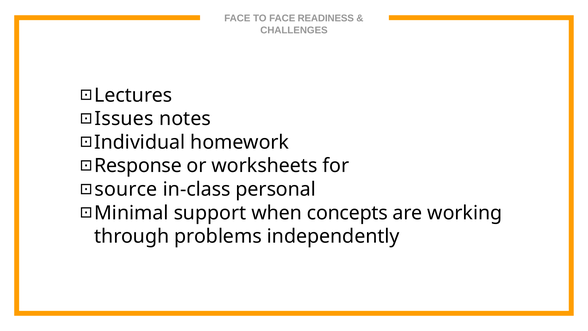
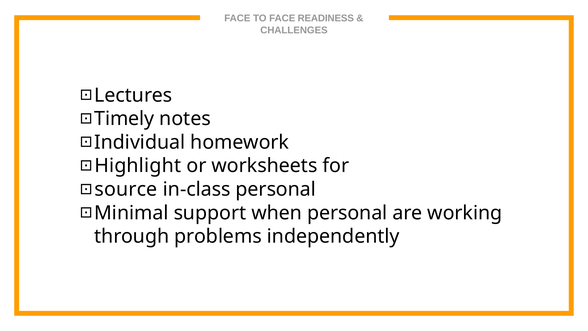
Issues: Issues -> Timely
Response: Response -> Highlight
when concepts: concepts -> personal
